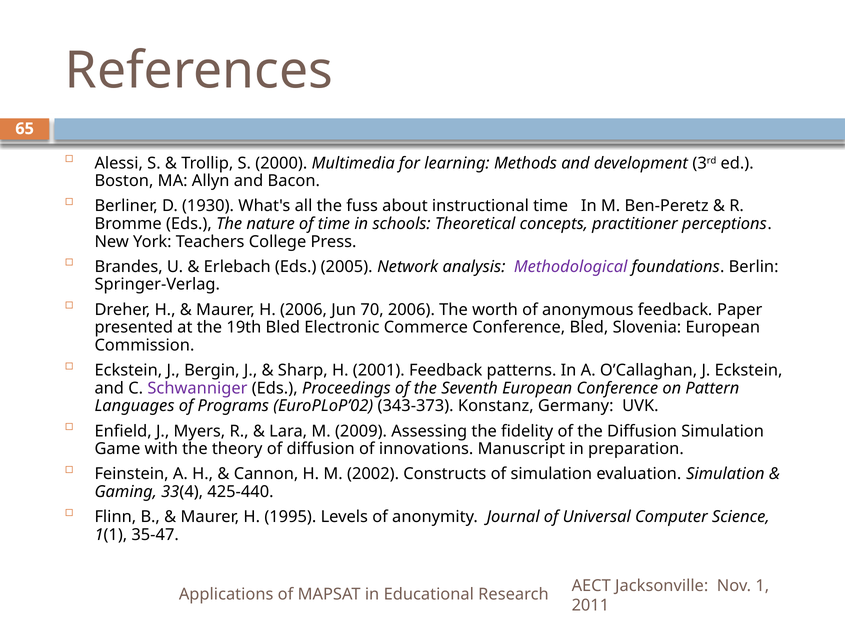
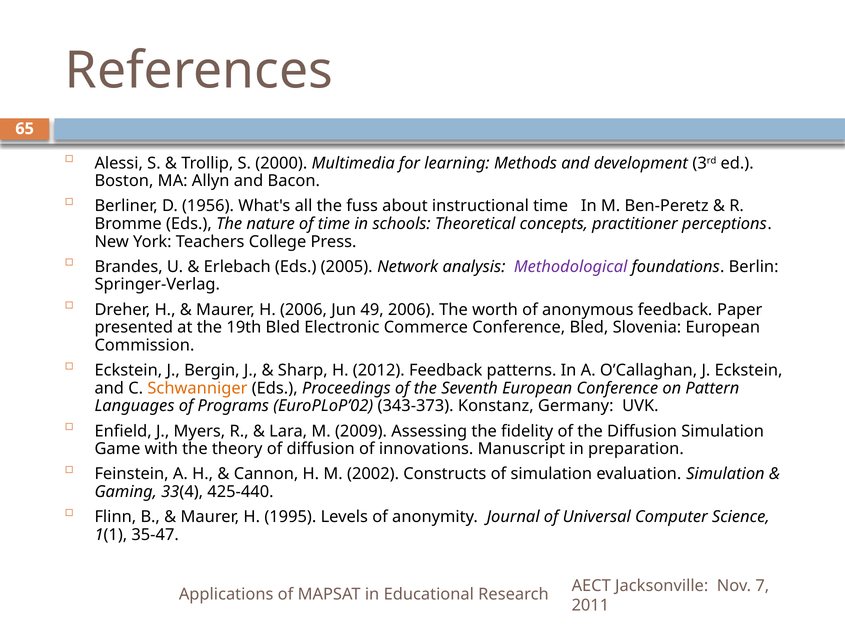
1930: 1930 -> 1956
70: 70 -> 49
2001: 2001 -> 2012
Schwanniger colour: purple -> orange
1: 1 -> 7
